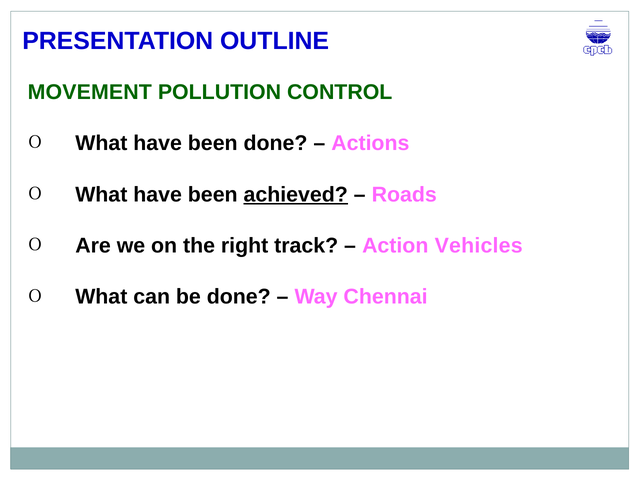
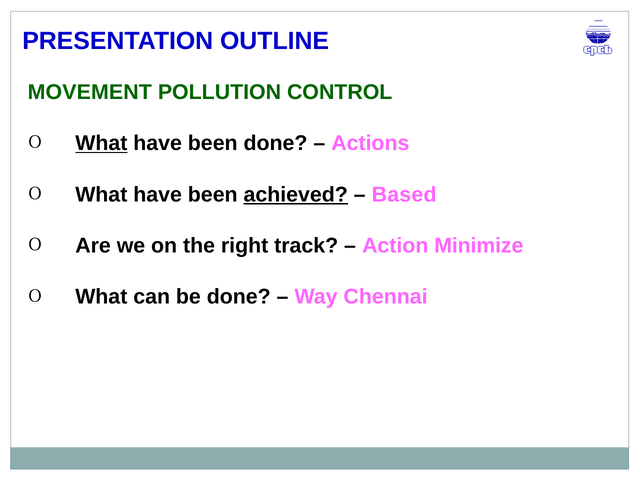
What at (101, 143) underline: none -> present
Roads: Roads -> Based
Vehicles: Vehicles -> Minimize
